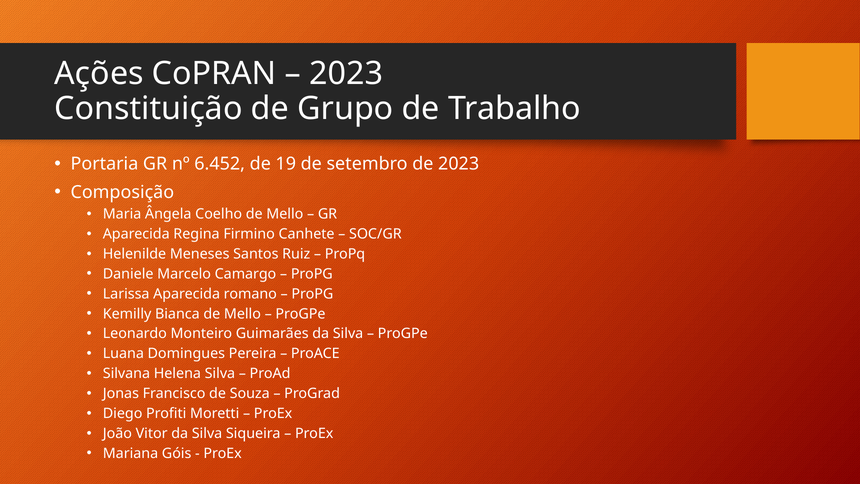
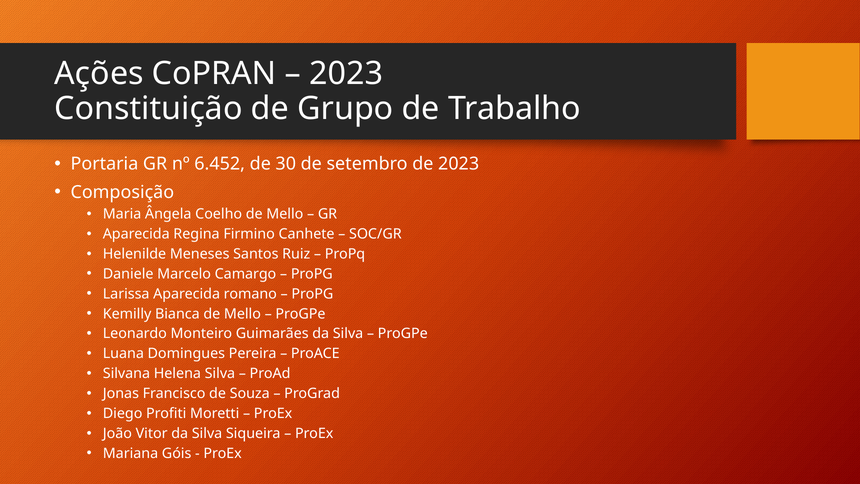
19: 19 -> 30
